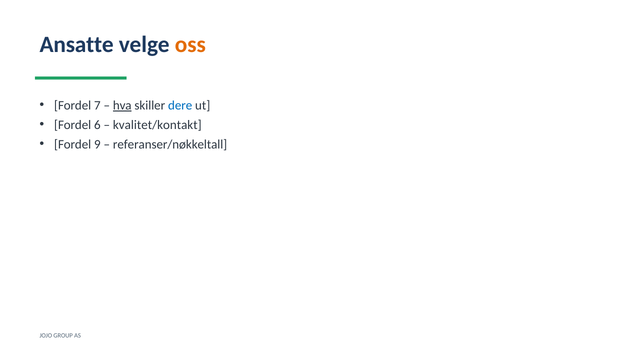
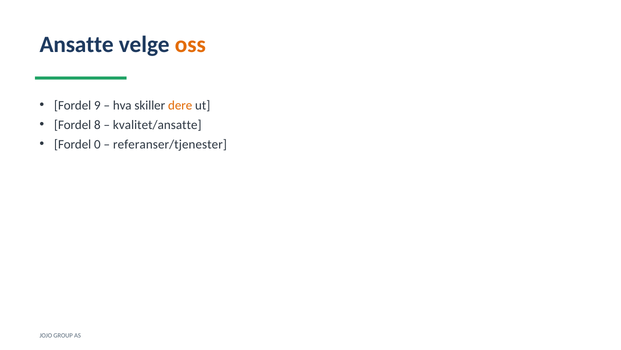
7: 7 -> 9
hva underline: present -> none
dere colour: blue -> orange
6: 6 -> 8
kvalitet/kontakt: kvalitet/kontakt -> kvalitet/ansatte
9: 9 -> 0
referanser/nøkkeltall: referanser/nøkkeltall -> referanser/tjenester
